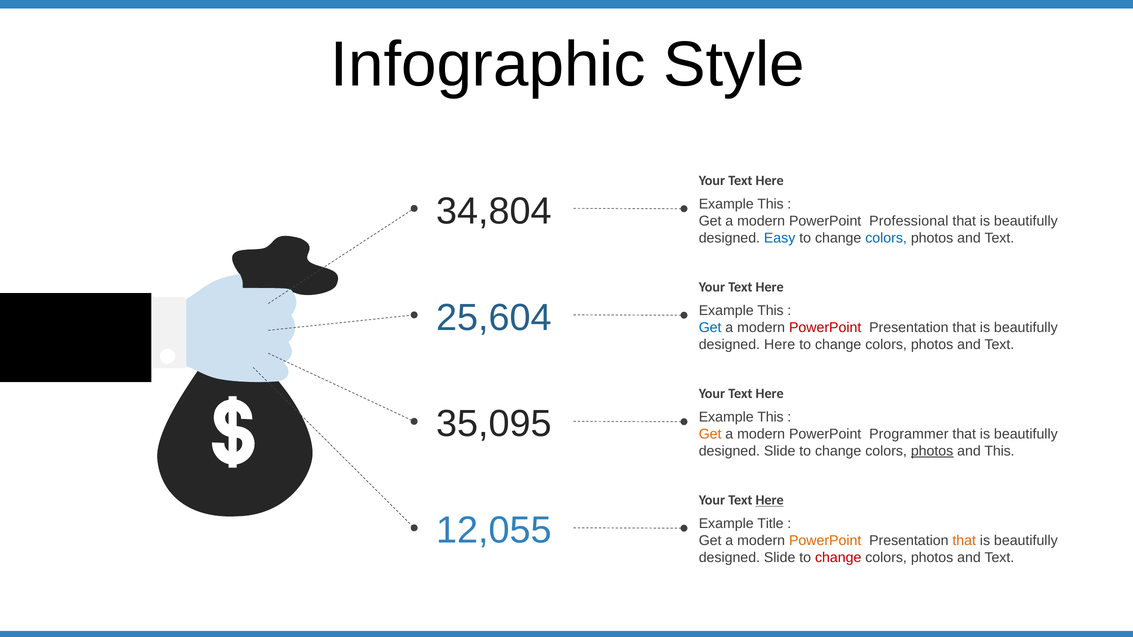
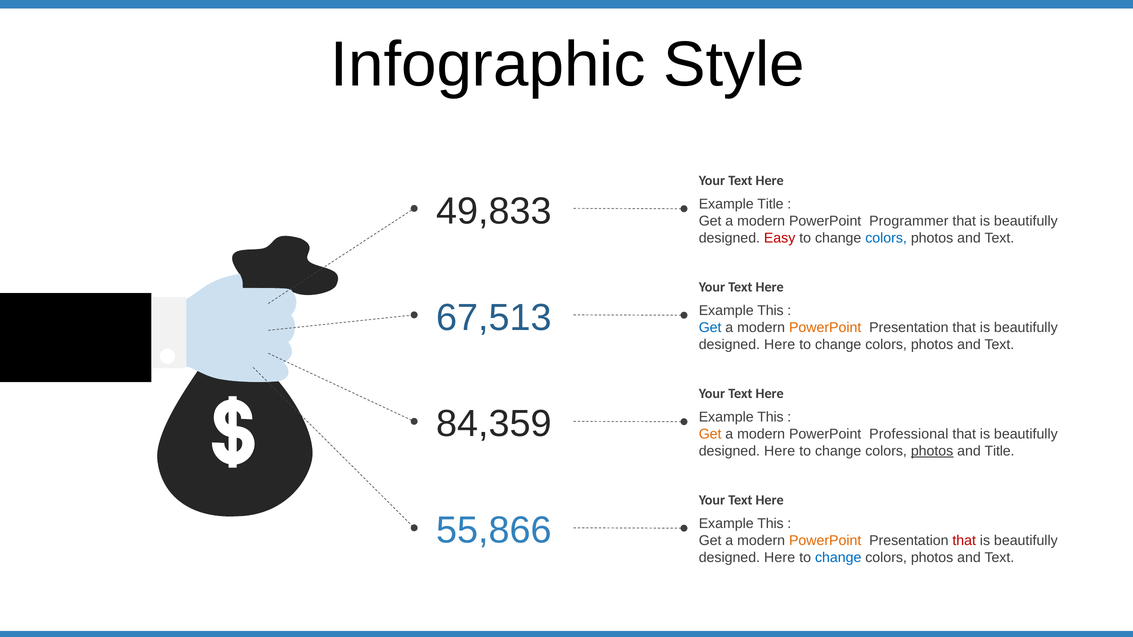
34,804: 34,804 -> 49,833
This at (770, 204): This -> Title
Professional: Professional -> Programmer
Easy colour: blue -> red
25,604: 25,604 -> 67,513
PowerPoint at (825, 328) colour: red -> orange
35,095: 35,095 -> 84,359
Programmer: Programmer -> Professional
Slide at (780, 451): Slide -> Here
and This: This -> Title
Here at (770, 500) underline: present -> none
12,055: 12,055 -> 55,866
Title at (770, 524): Title -> This
that at (964, 541) colour: orange -> red
Slide at (780, 558): Slide -> Here
change at (838, 558) colour: red -> blue
